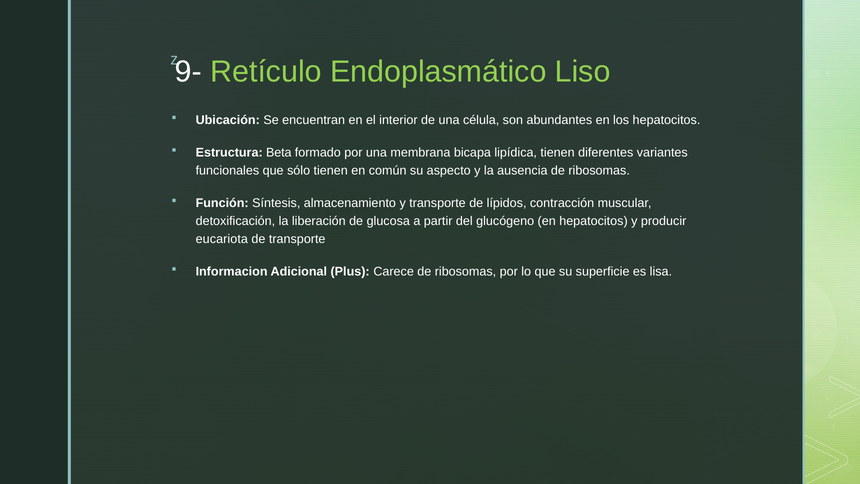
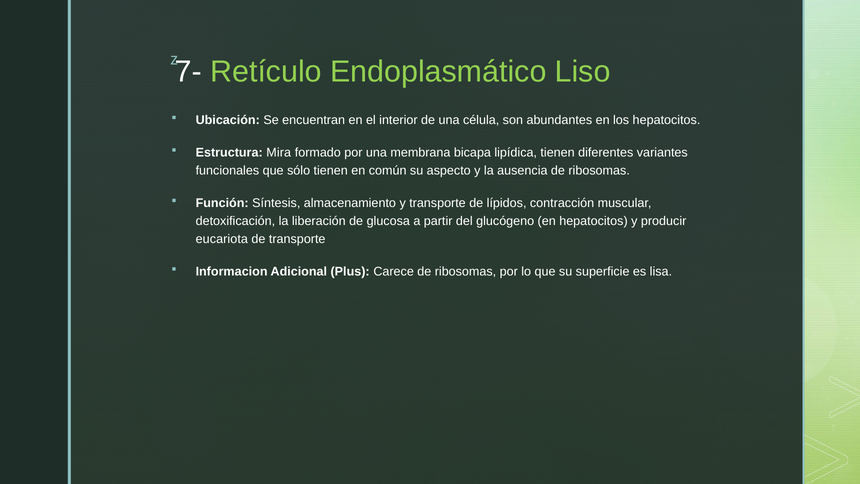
9-: 9- -> 7-
Beta: Beta -> Mira
